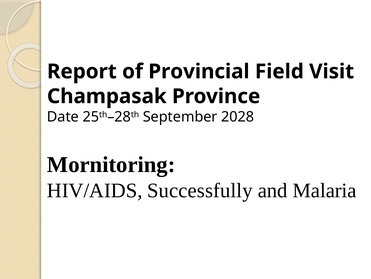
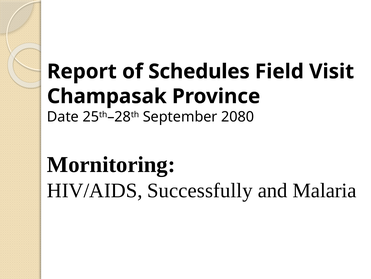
Provincial: Provincial -> Schedules
2028: 2028 -> 2080
